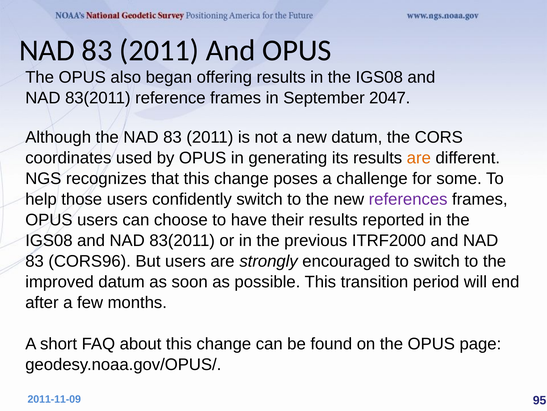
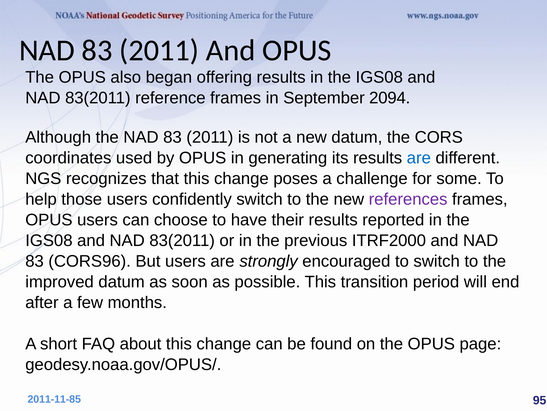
2047: 2047 -> 2094
are at (419, 158) colour: orange -> blue
2011-11-09: 2011-11-09 -> 2011-11-85
